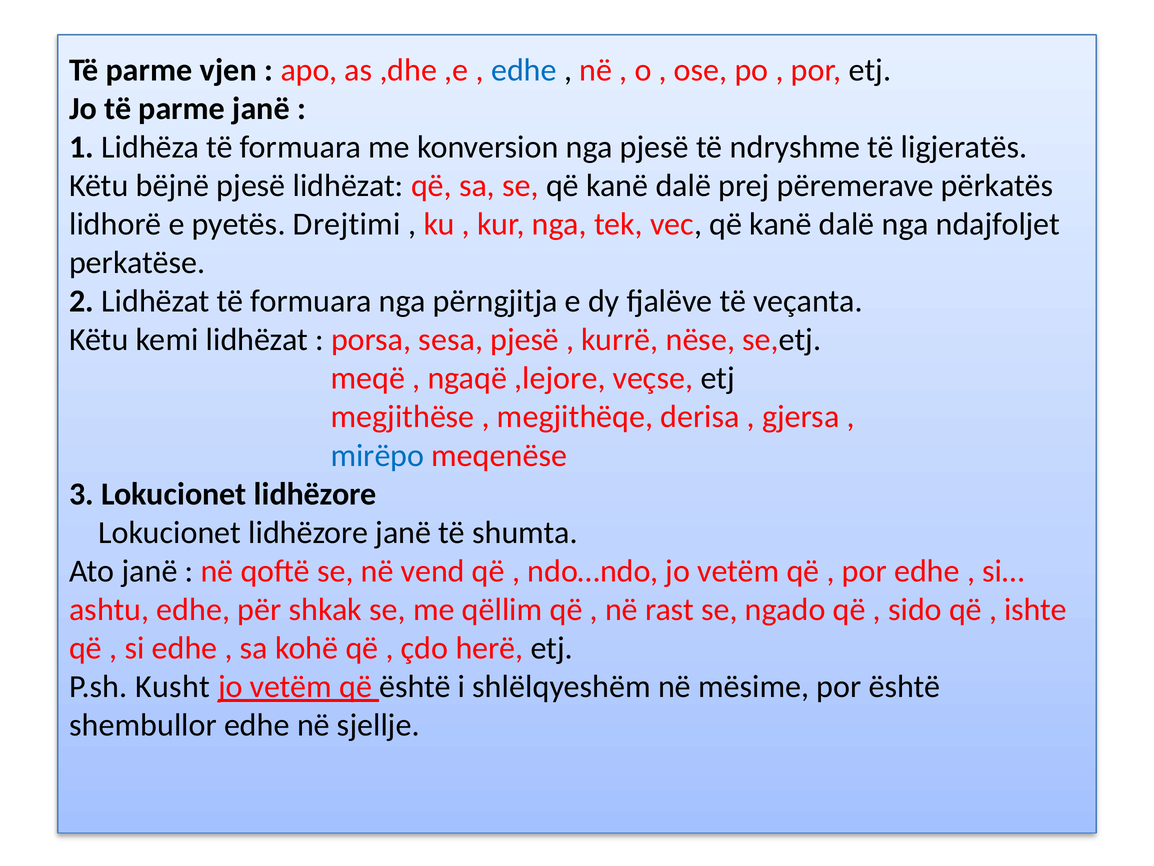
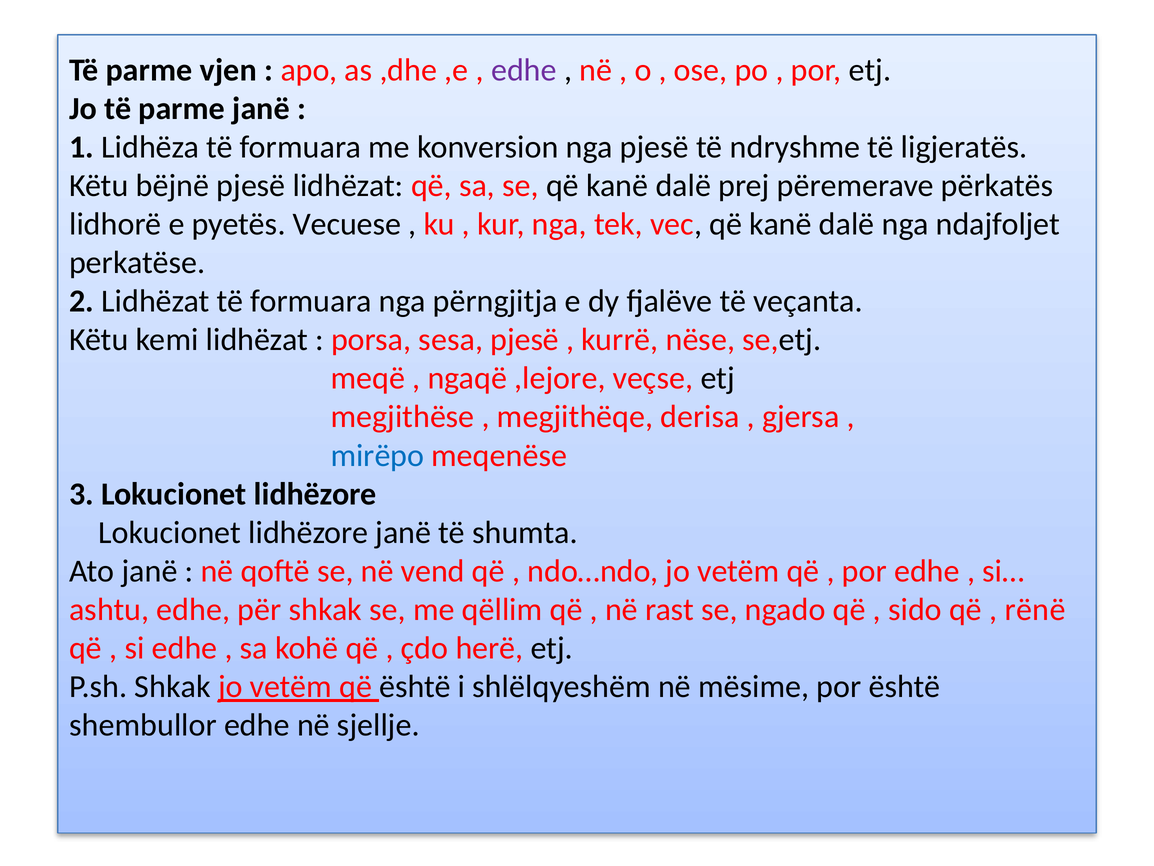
edhe at (524, 70) colour: blue -> purple
Drejtimi: Drejtimi -> Vecuese
ishte: ishte -> rënë
P.sh Kusht: Kusht -> Shkak
